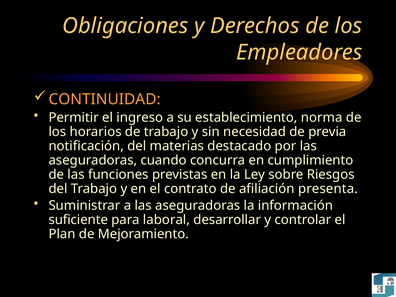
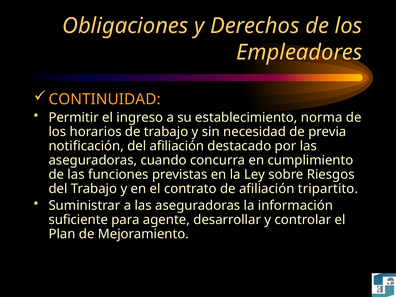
del materias: materias -> afiliación
presenta: presenta -> tripartito
laboral: laboral -> agente
